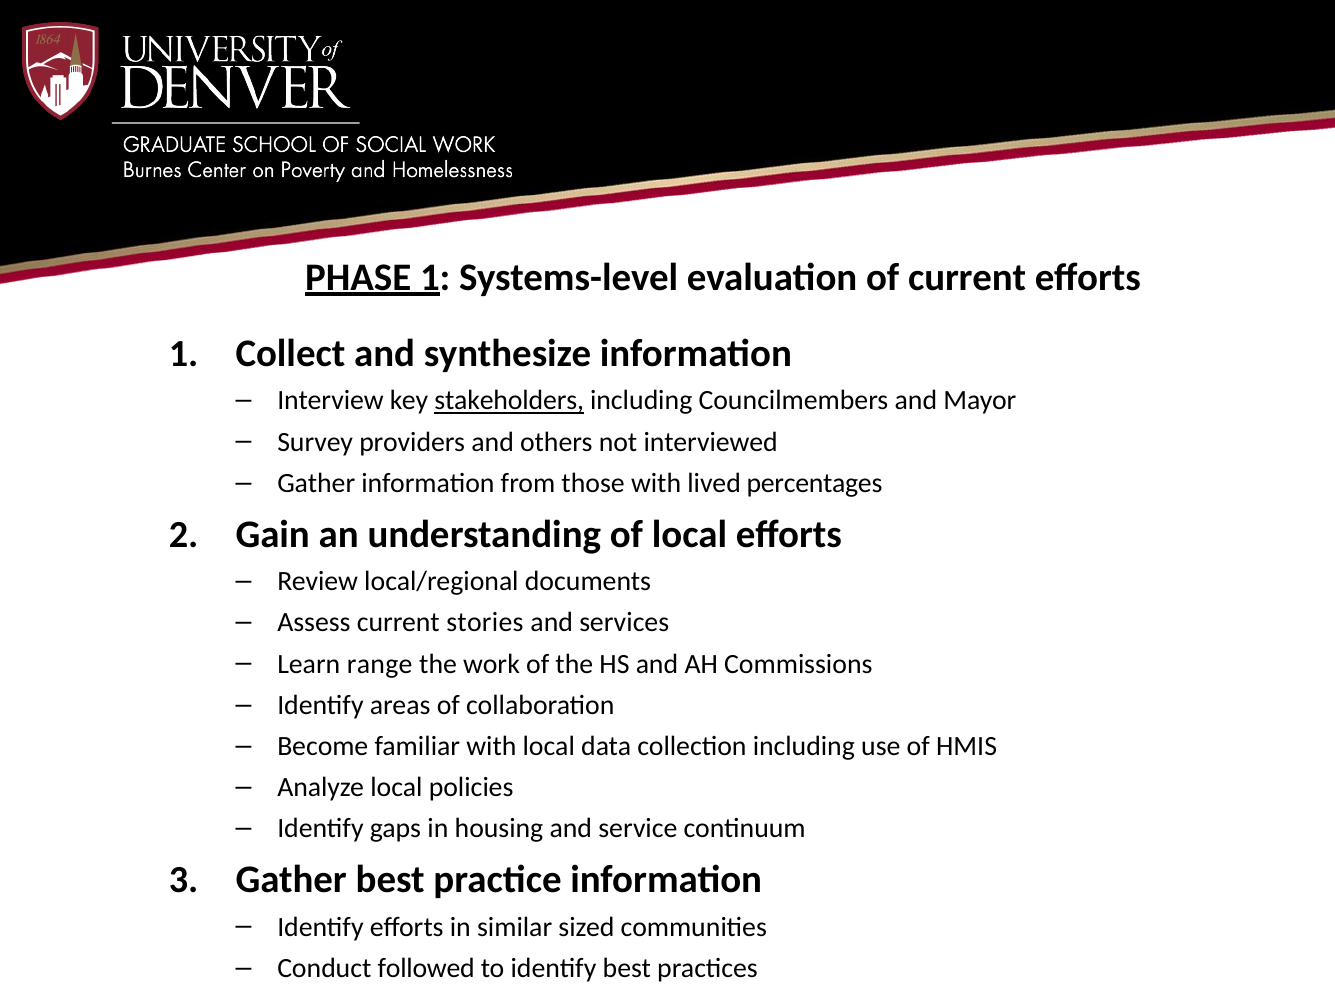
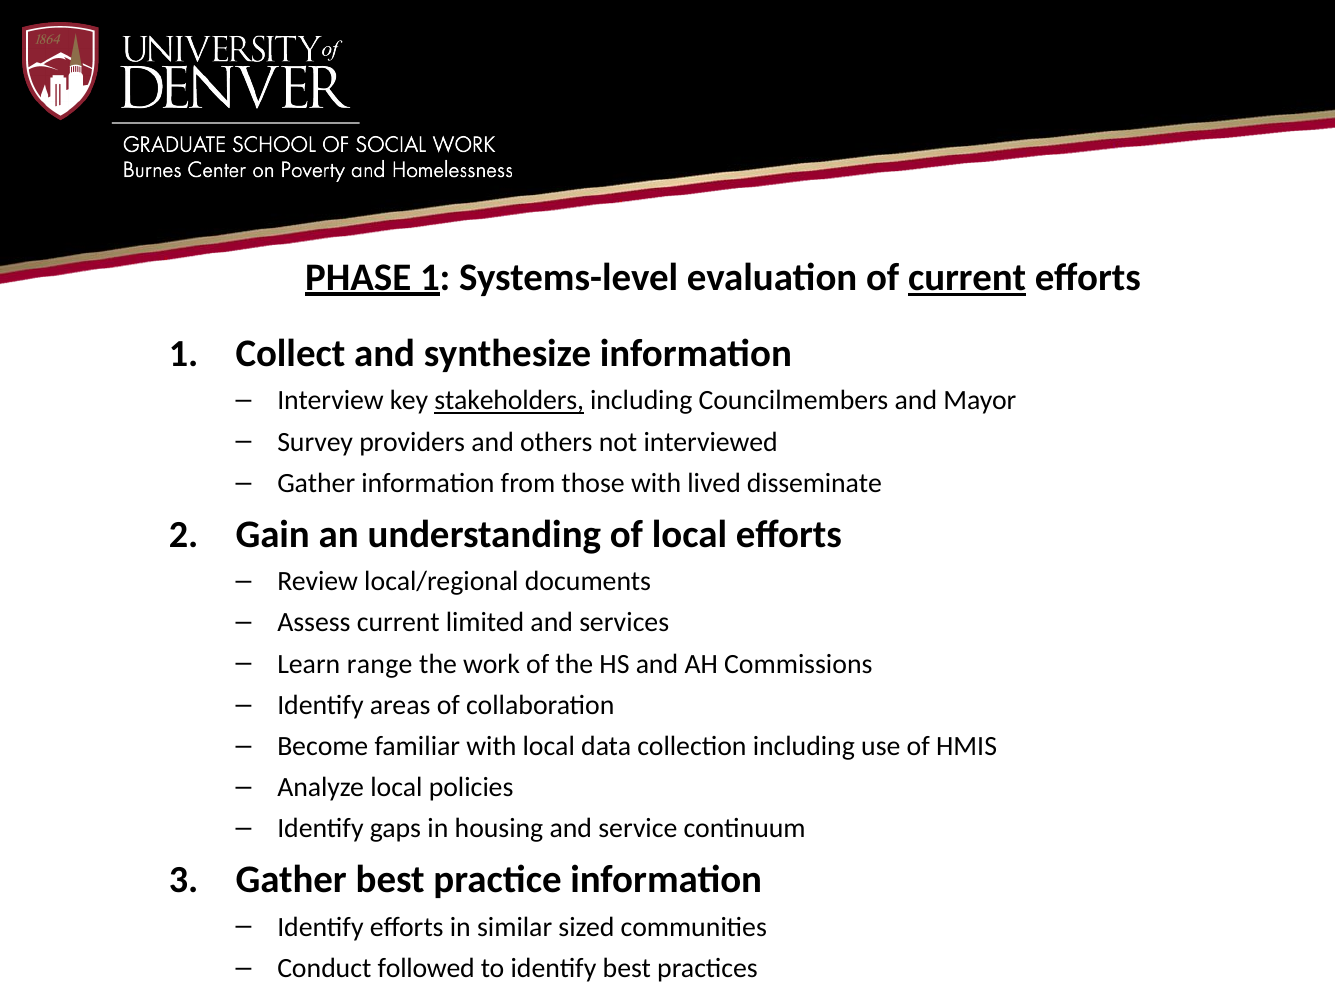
current at (967, 277) underline: none -> present
percentages: percentages -> disseminate
stories: stories -> limited
